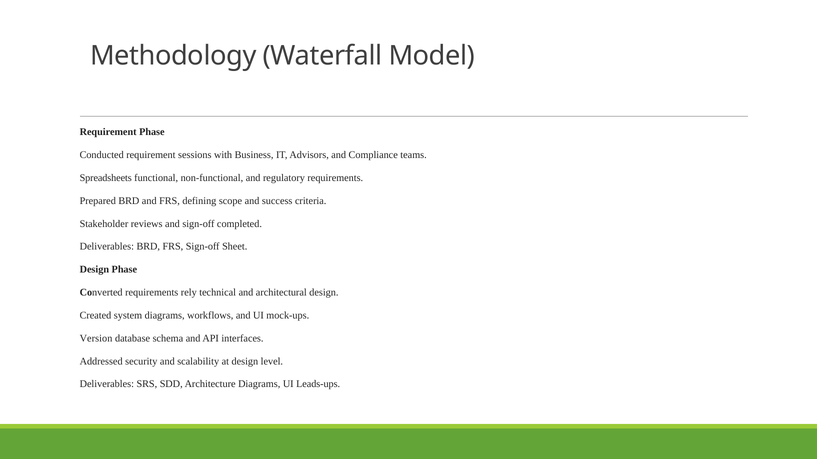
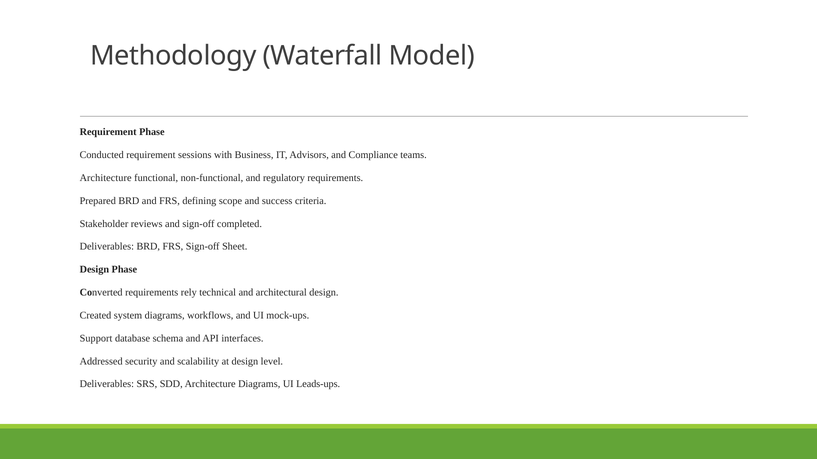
Spreadsheets at (106, 178): Spreadsheets -> Architecture
Version: Version -> Support
